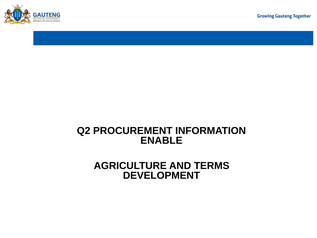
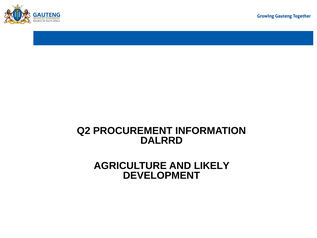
ENABLE: ENABLE -> DALRRD
TERMS: TERMS -> LIKELY
